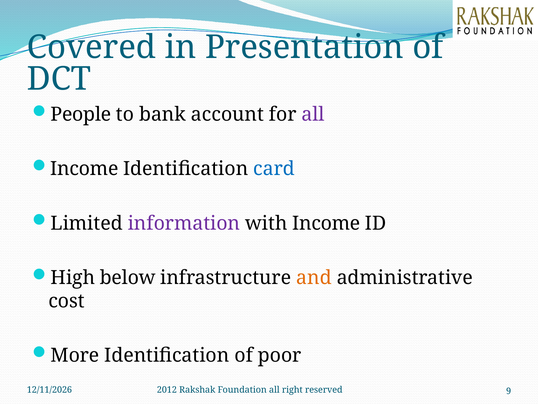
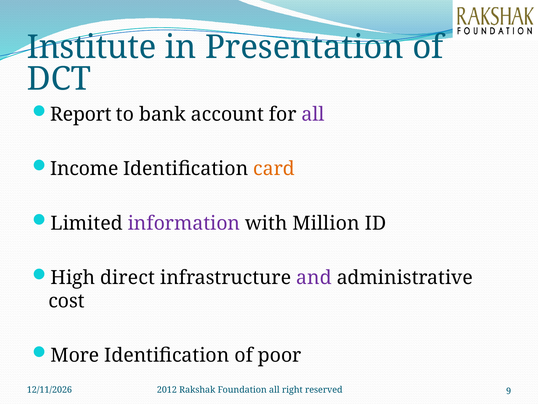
Covered: Covered -> Institute
People: People -> Report
card colour: blue -> orange
with Income: Income -> Million
below: below -> direct
and colour: orange -> purple
